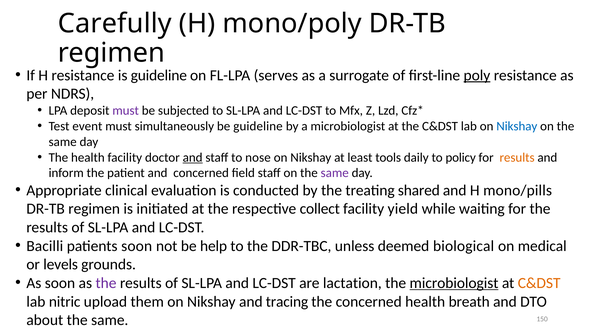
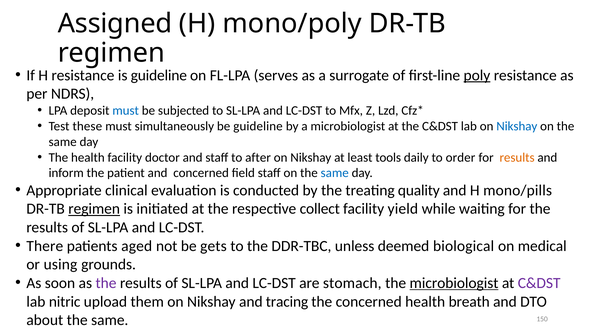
Carefully: Carefully -> Assigned
must at (126, 111) colour: purple -> blue
event: event -> these
and at (193, 157) underline: present -> none
nose: nose -> after
policy: policy -> order
same at (335, 173) colour: purple -> blue
shared: shared -> quality
regimen at (94, 209) underline: none -> present
Bacilli: Bacilli -> There
patients soon: soon -> aged
help: help -> gets
levels: levels -> using
lactation: lactation -> stomach
C&DST at (539, 283) colour: orange -> purple
